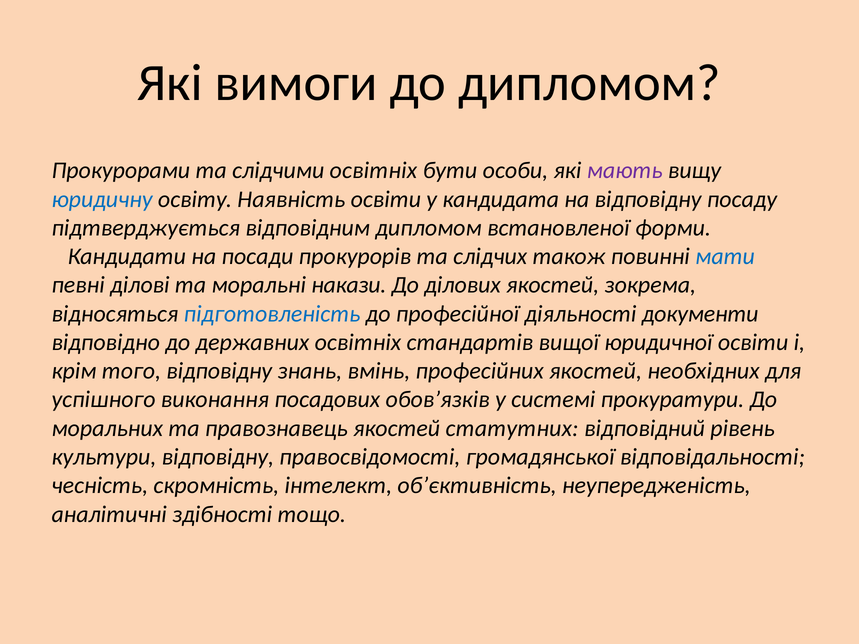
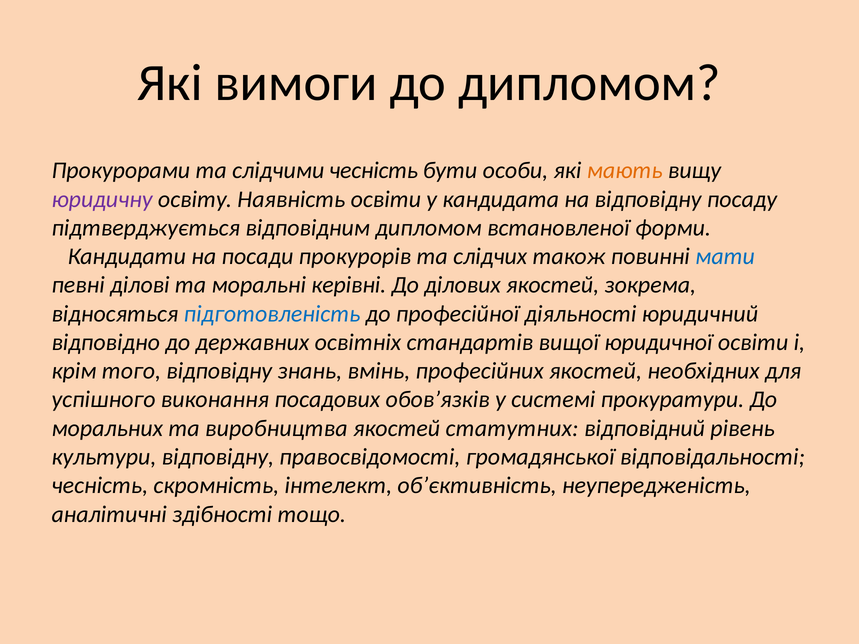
слідчими освітніх: освітніх -> чесність
мають colour: purple -> orange
юридичну colour: blue -> purple
накази: накази -> керівні
документи: документи -> юридичний
правознавець: правознавець -> виробництва
